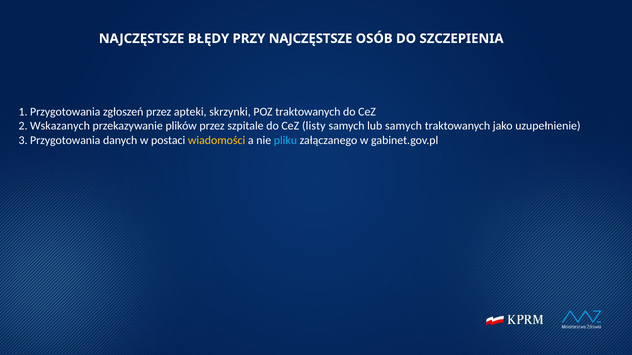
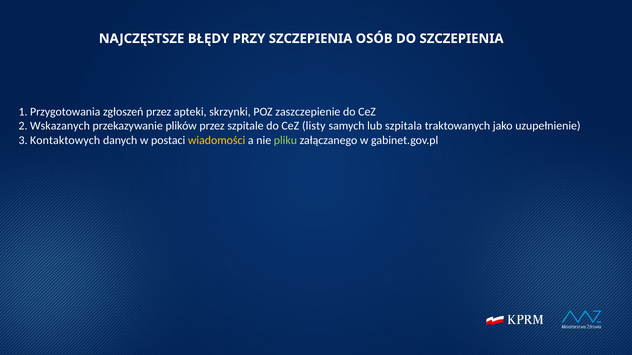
PRZY NAJCZĘSTSZE: NAJCZĘSTSZE -> SZCZEPIENIA
POZ traktowanych: traktowanych -> zaszczepienie
lub samych: samych -> szpitala
3 Przygotowania: Przygotowania -> Kontaktowych
pliku colour: light blue -> light green
